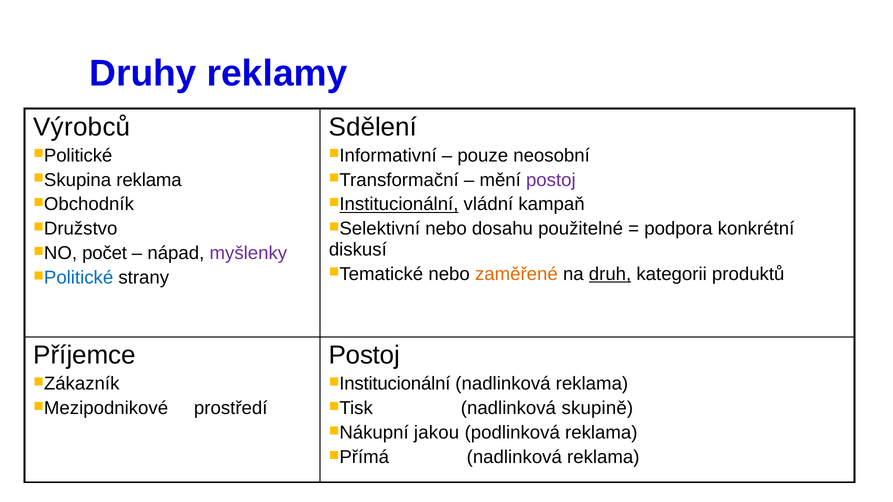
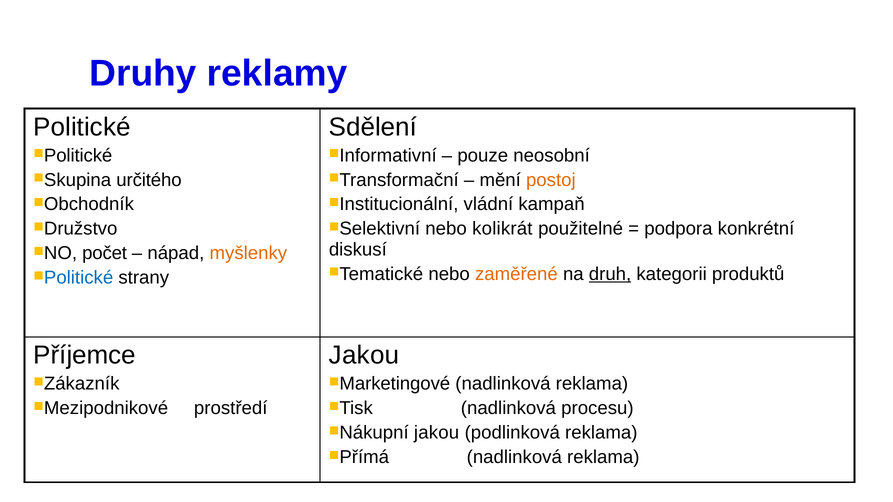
Výrobců at (82, 127): Výrobců -> Politické
Skupina reklama: reklama -> určitého
postoj at (551, 180) colour: purple -> orange
Institucionální at (399, 204) underline: present -> none
dosahu: dosahu -> kolikrát
myšlenky colour: purple -> orange
Postoj at (364, 355): Postoj -> Jakou
Institucionální at (395, 384): Institucionální -> Marketingové
skupině: skupině -> procesu
